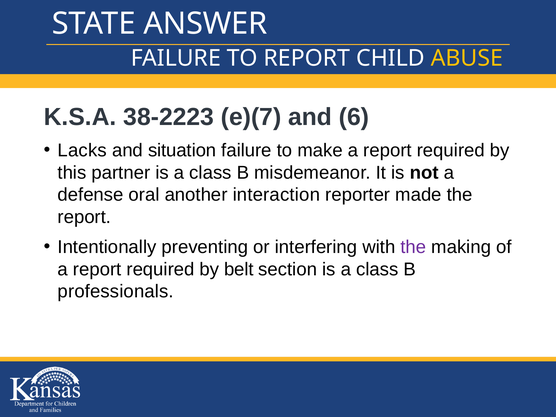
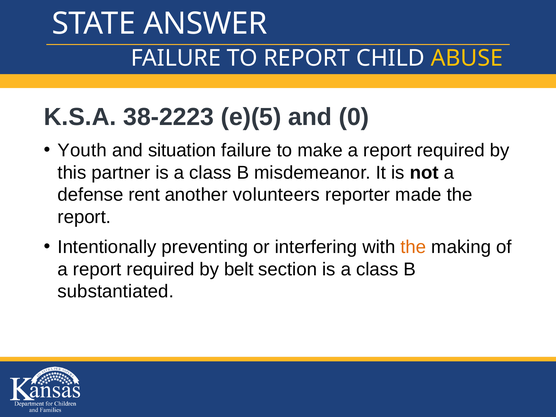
e)(7: e)(7 -> e)(5
6: 6 -> 0
Lacks: Lacks -> Youth
oral: oral -> rent
interaction: interaction -> volunteers
the at (413, 247) colour: purple -> orange
professionals: professionals -> substantiated
